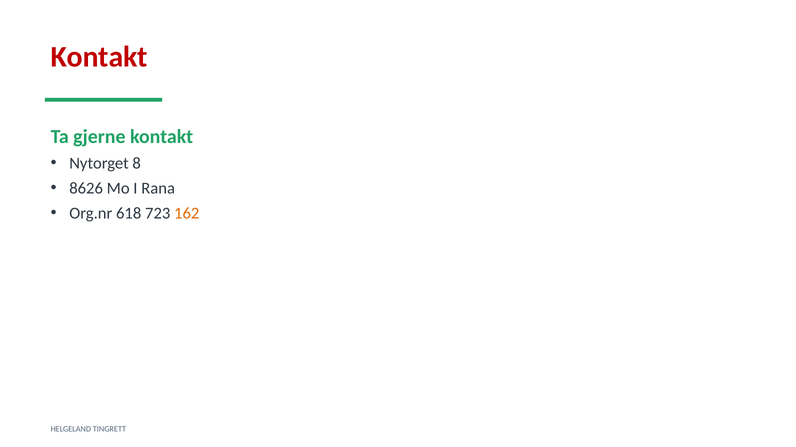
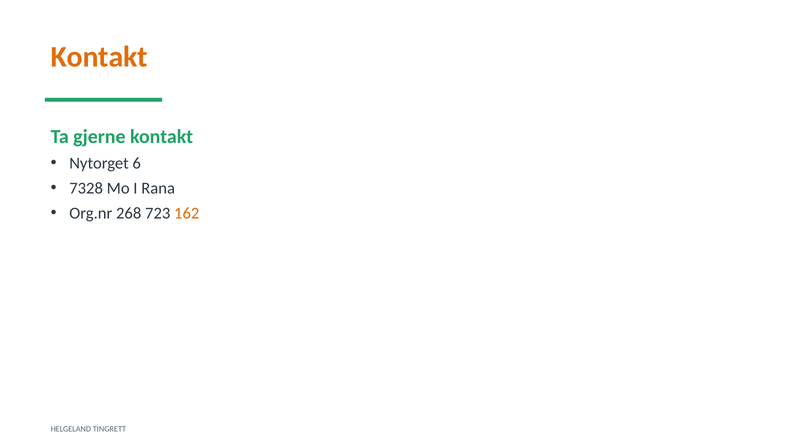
Kontakt at (99, 57) colour: red -> orange
8: 8 -> 6
8626: 8626 -> 7328
618: 618 -> 268
